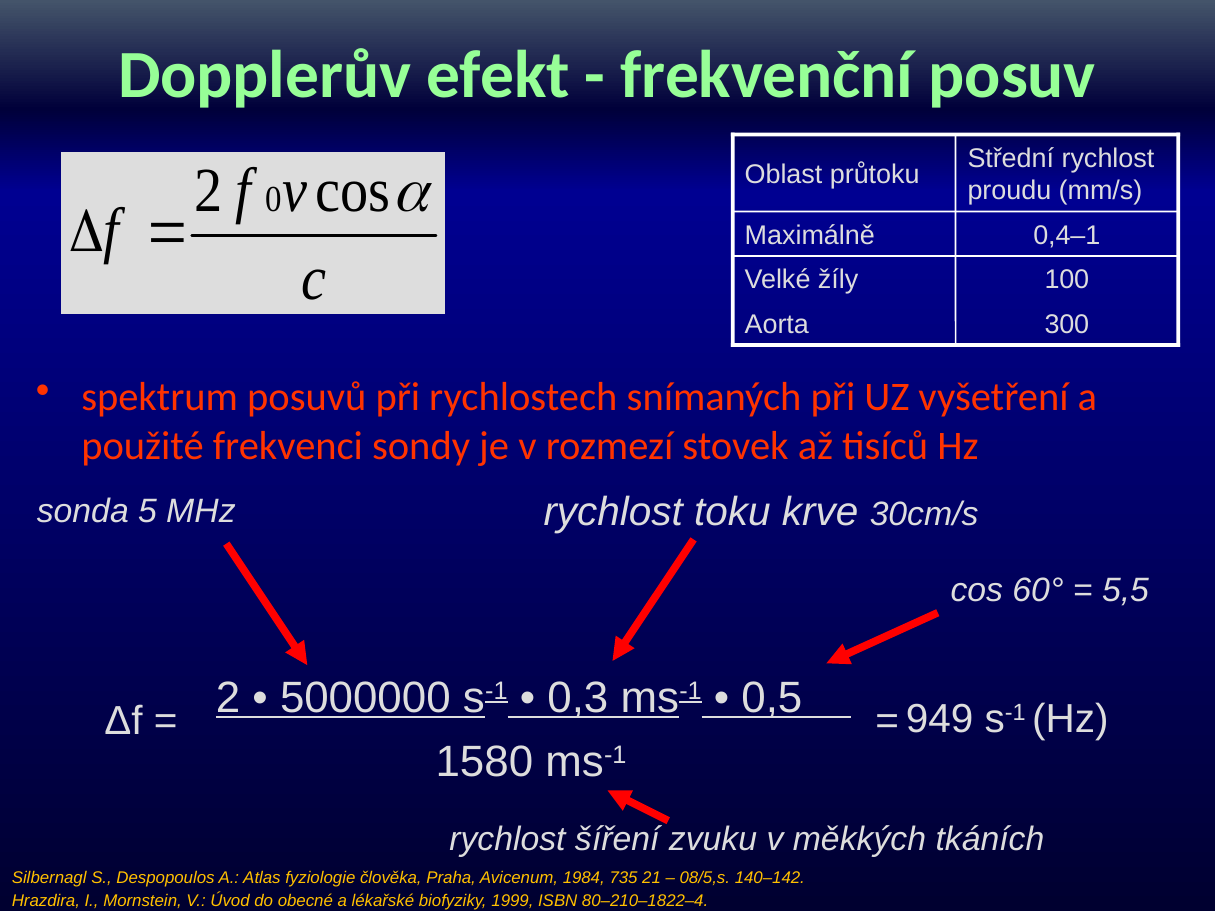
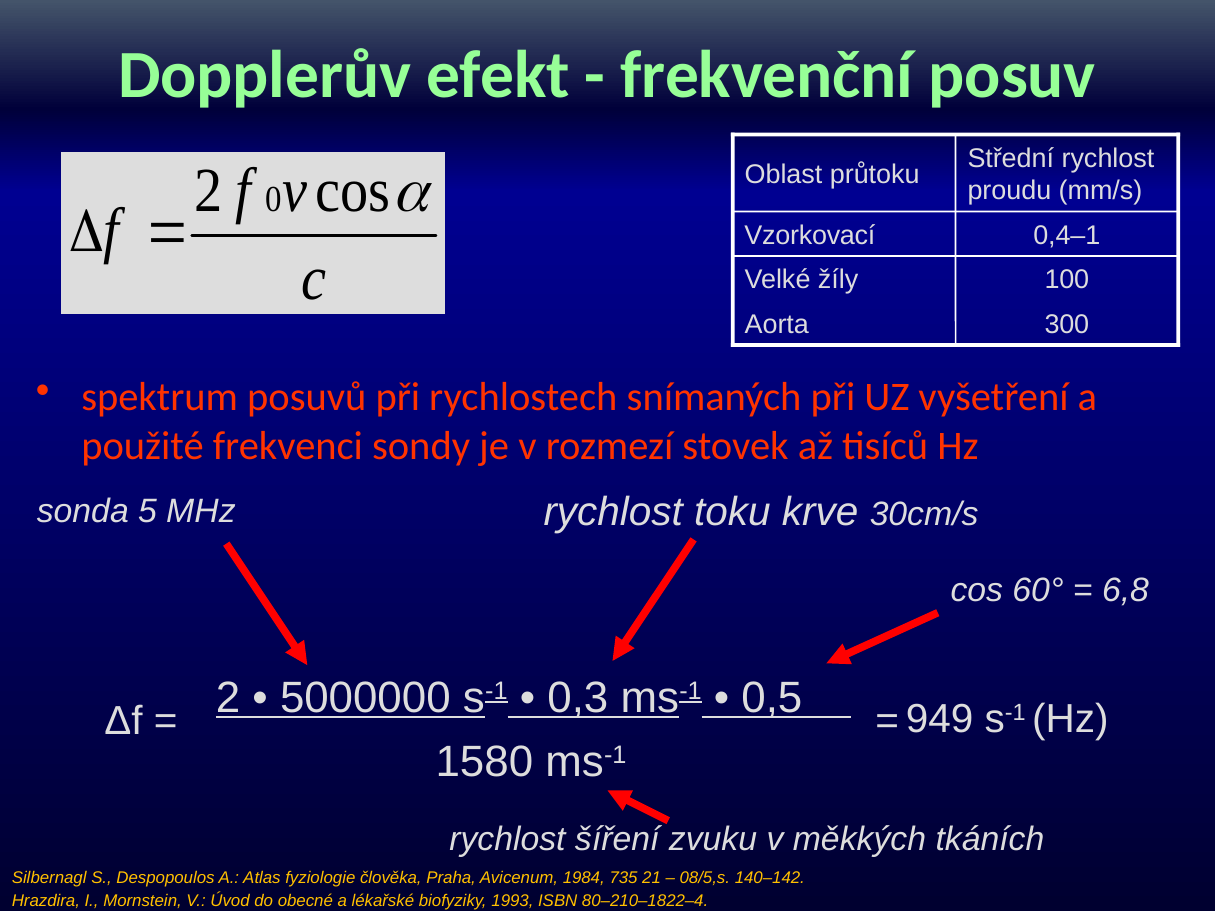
Maximálně: Maximálně -> Vzorkovací
5,5: 5,5 -> 6,8
1999: 1999 -> 1993
